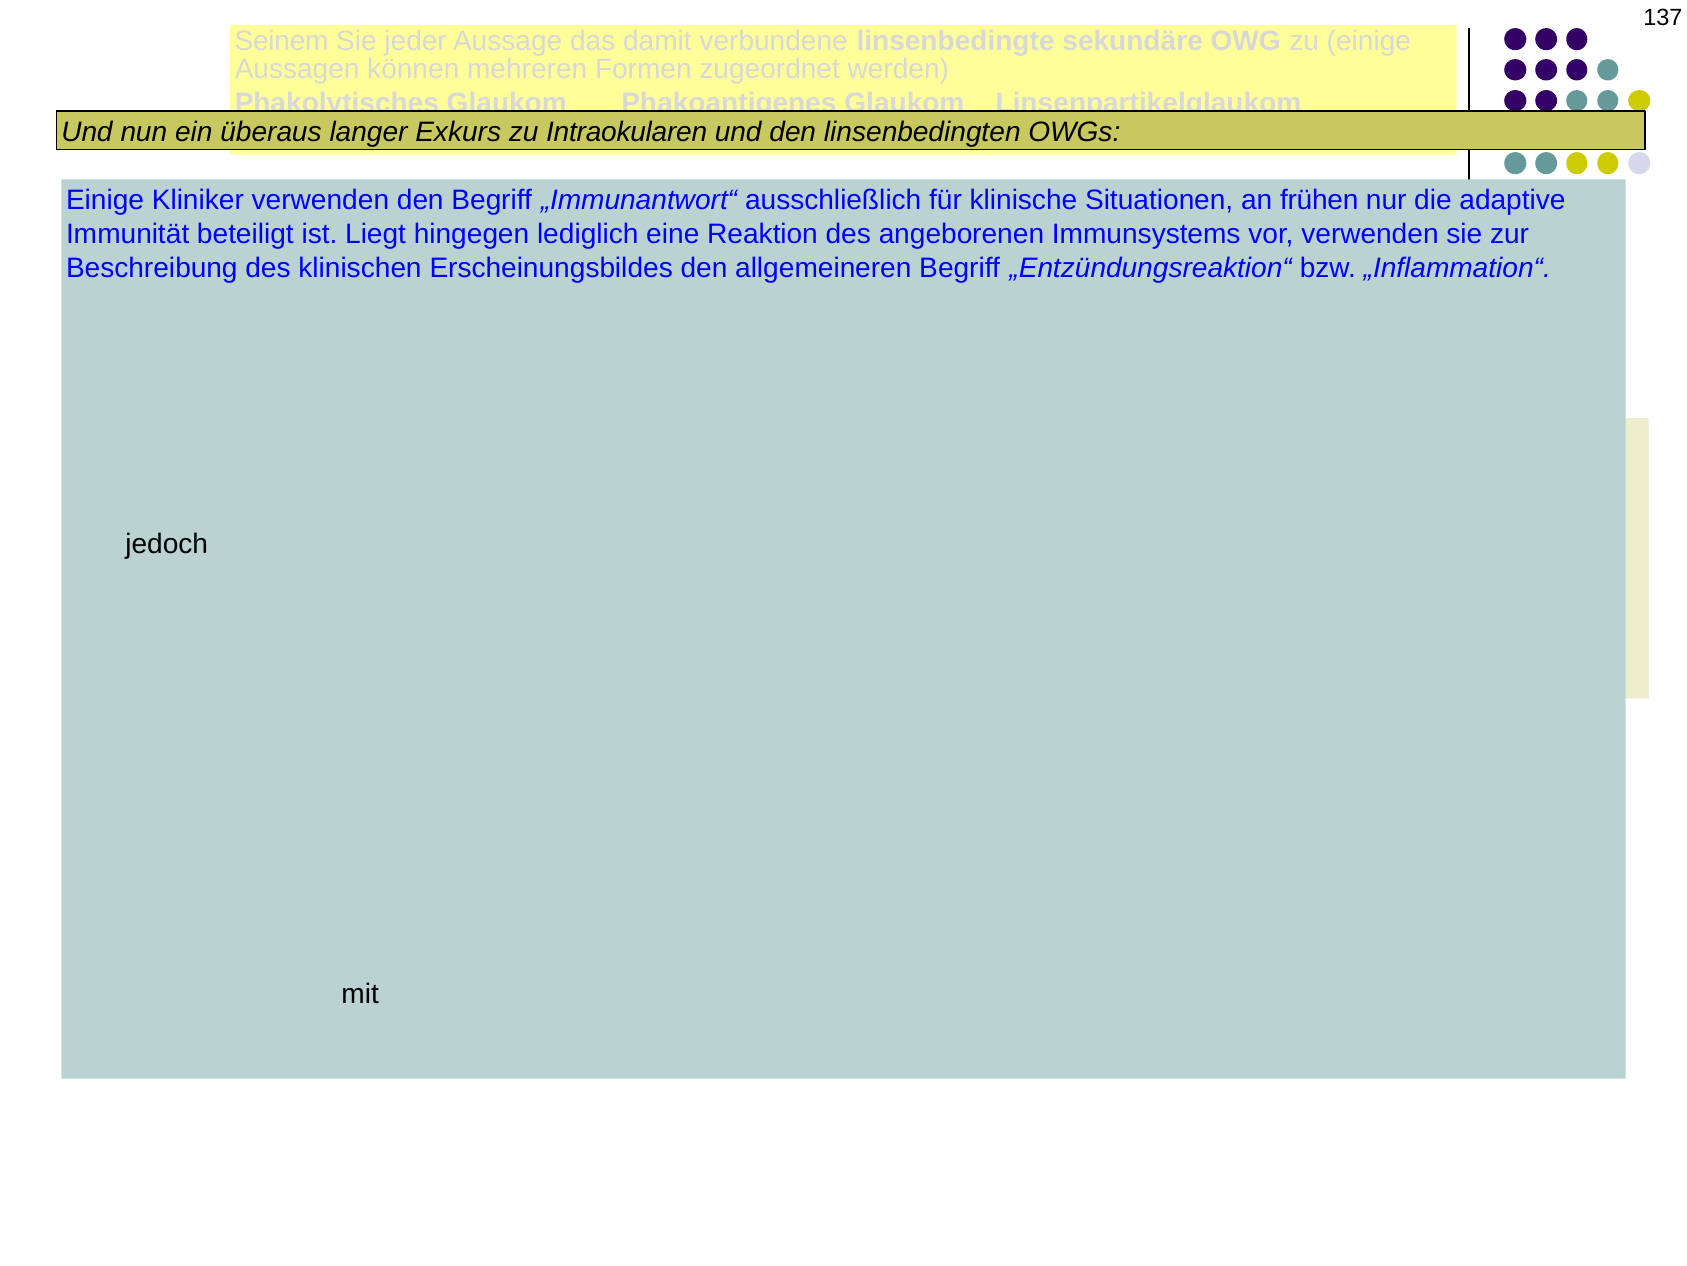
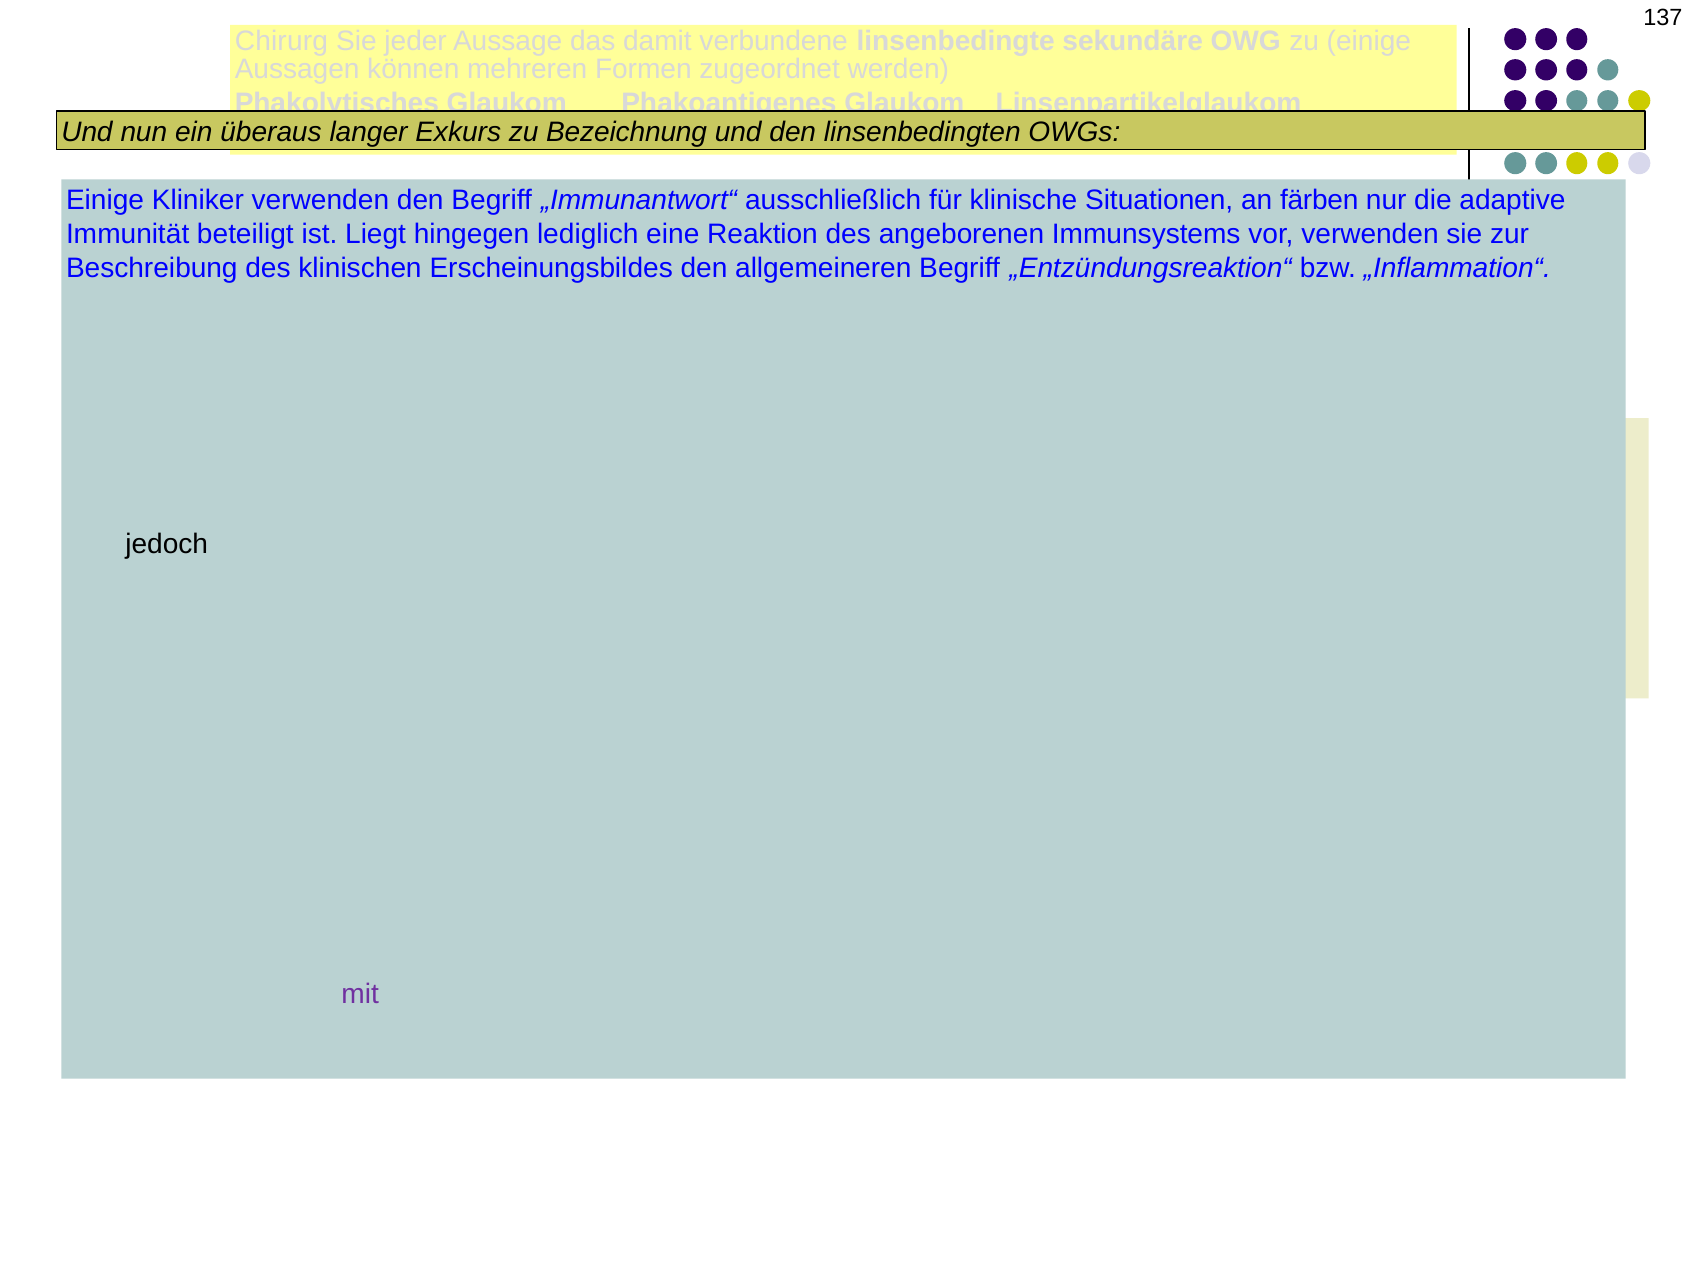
Seinem at (282, 41): Seinem -> Chirurg
Intraokularen: Intraokularen -> Bezeichnung
frühen: frühen -> färben
mit at (360, 993) colour: black -> purple
